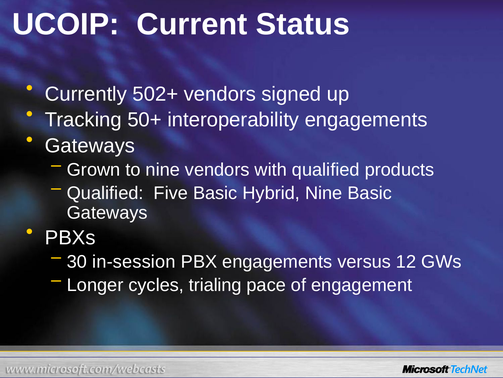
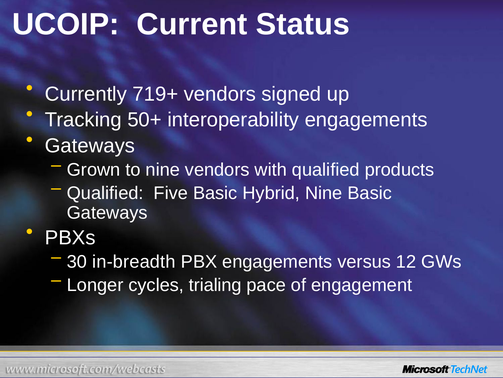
502+: 502+ -> 719+
in-session: in-session -> in-breadth
